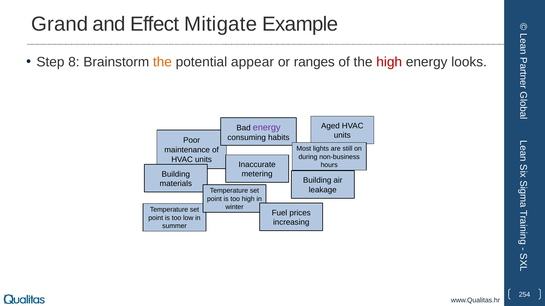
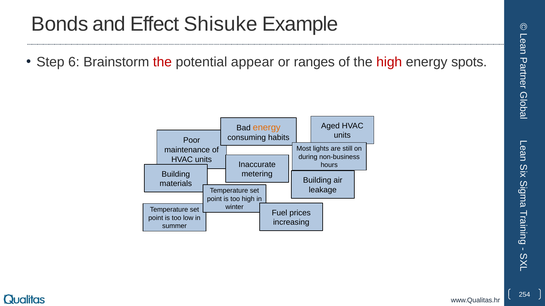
Grand: Grand -> Bonds
Mitigate: Mitigate -> Shisuke
8: 8 -> 6
the at (162, 62) colour: orange -> red
looks: looks -> spots
energy at (267, 128) colour: purple -> orange
